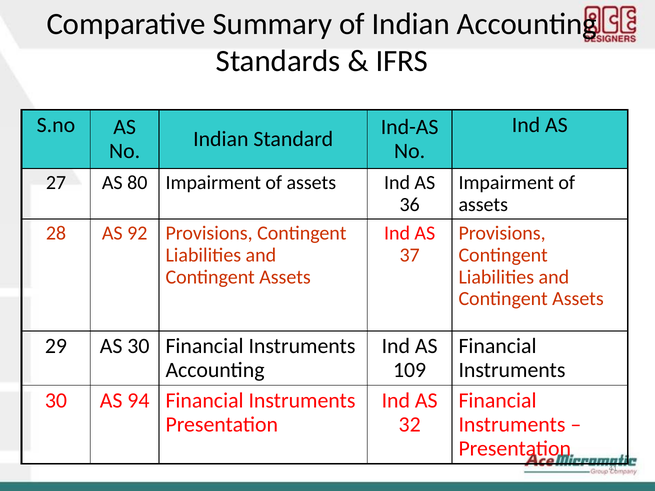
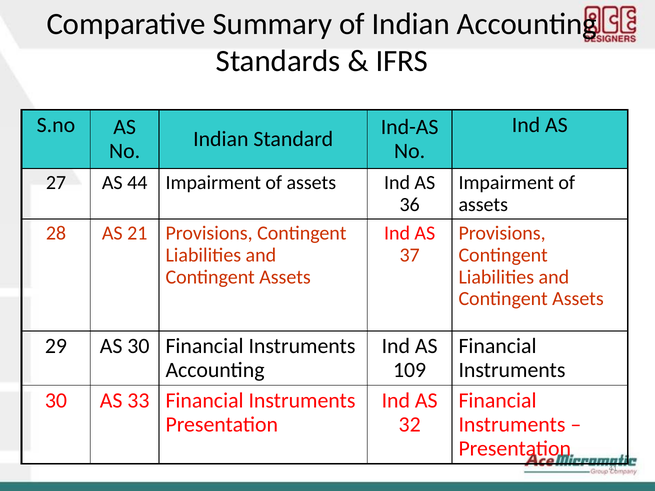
80: 80 -> 44
92: 92 -> 21
94: 94 -> 33
